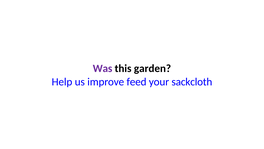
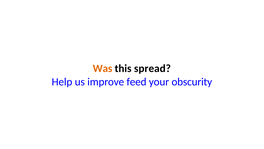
Was colour: purple -> orange
garden: garden -> spread
sackcloth: sackcloth -> obscurity
